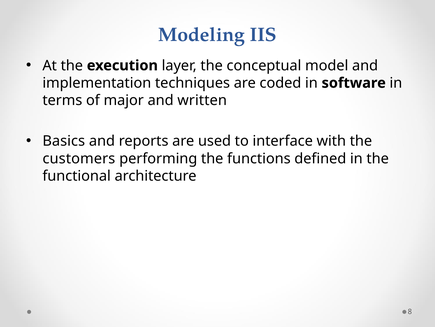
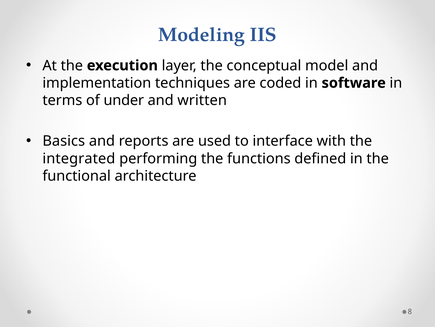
major: major -> under
customers: customers -> integrated
